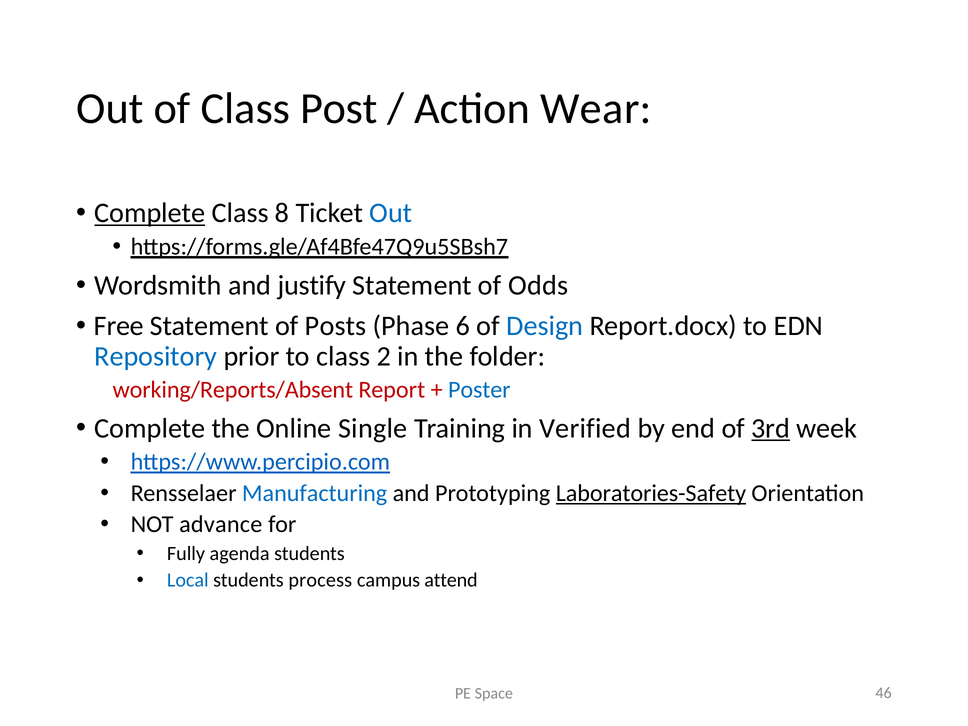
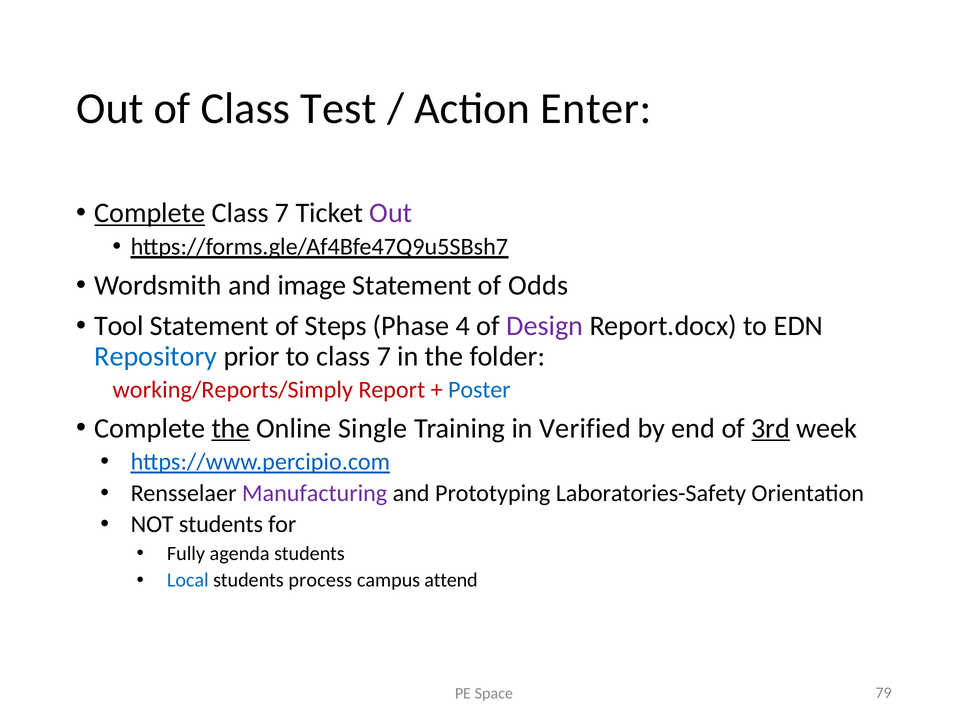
Post: Post -> Test
Wear: Wear -> Enter
8 at (282, 213): 8 -> 7
Out at (391, 213) colour: blue -> purple
justify: justify -> image
Free: Free -> Tool
Posts: Posts -> Steps
6: 6 -> 4
Design colour: blue -> purple
to class 2: 2 -> 7
working/Reports/Absent: working/Reports/Absent -> working/Reports/Simply
the at (231, 428) underline: none -> present
Manufacturing colour: blue -> purple
Laboratories-Safety underline: present -> none
NOT advance: advance -> students
46: 46 -> 79
